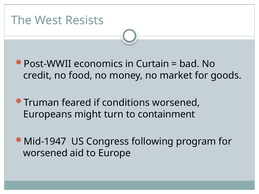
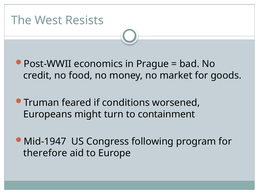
Curtain: Curtain -> Prague
worsened at (45, 153): worsened -> therefore
